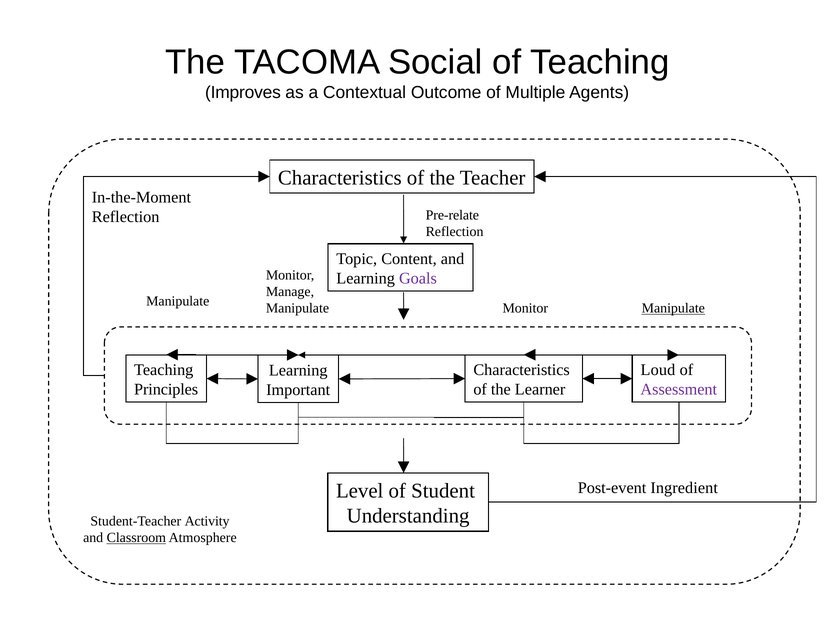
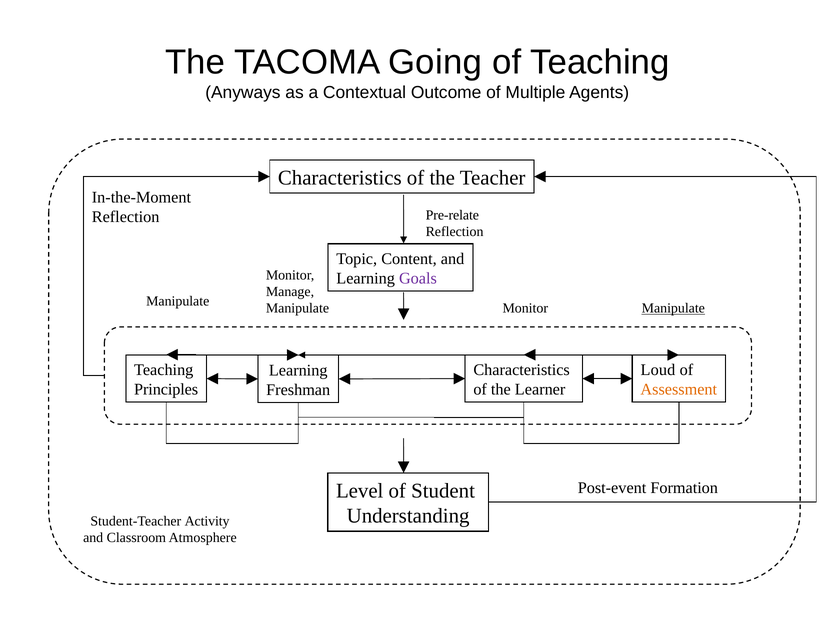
Social: Social -> Going
Improves: Improves -> Anyways
Assessment colour: purple -> orange
Important: Important -> Freshman
Ingredient: Ingredient -> Formation
Classroom underline: present -> none
